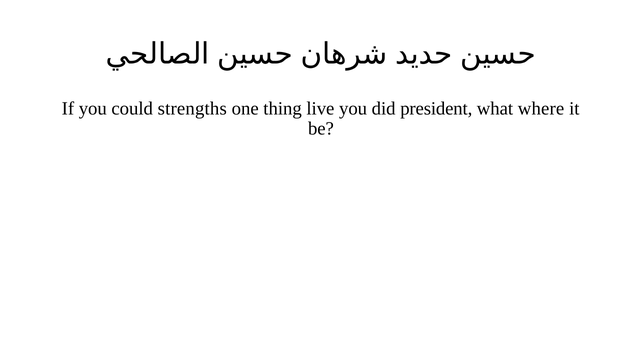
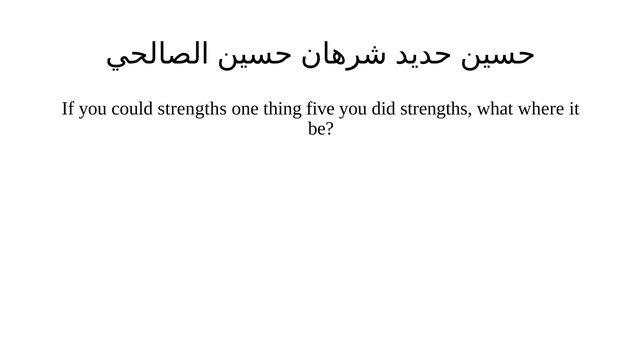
live: live -> five
did president: president -> strengths
